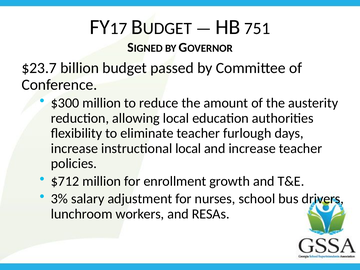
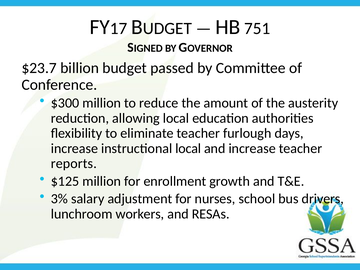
policies: policies -> reports
$712: $712 -> $125
